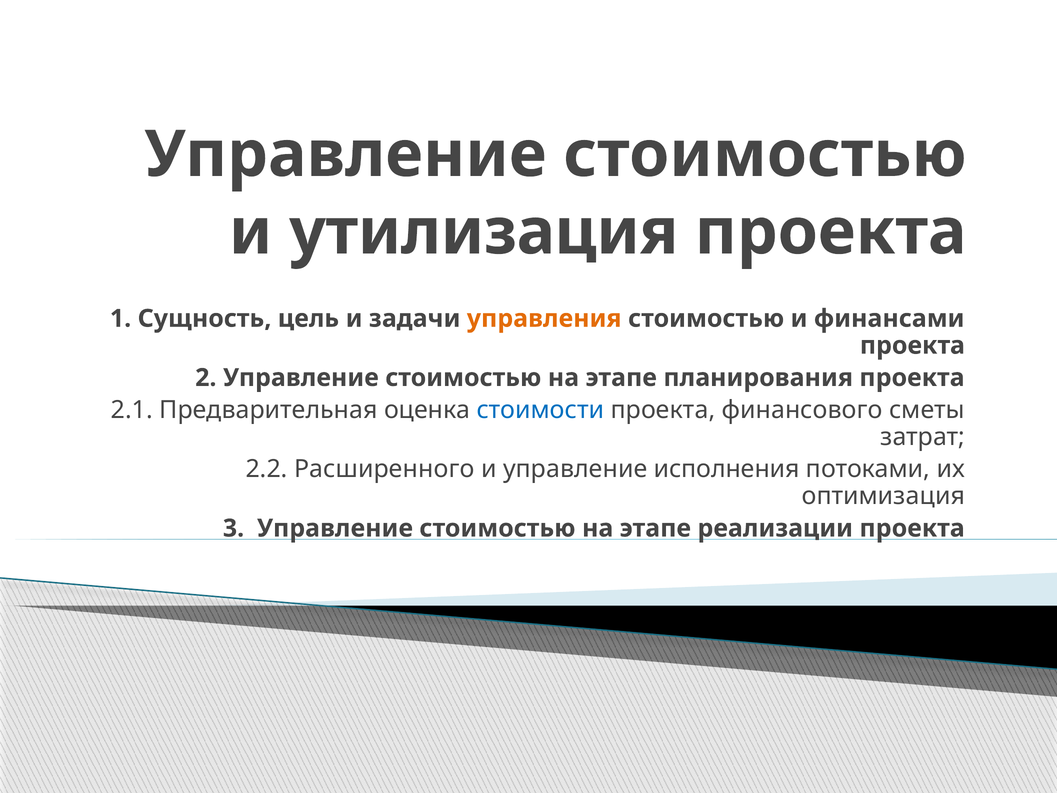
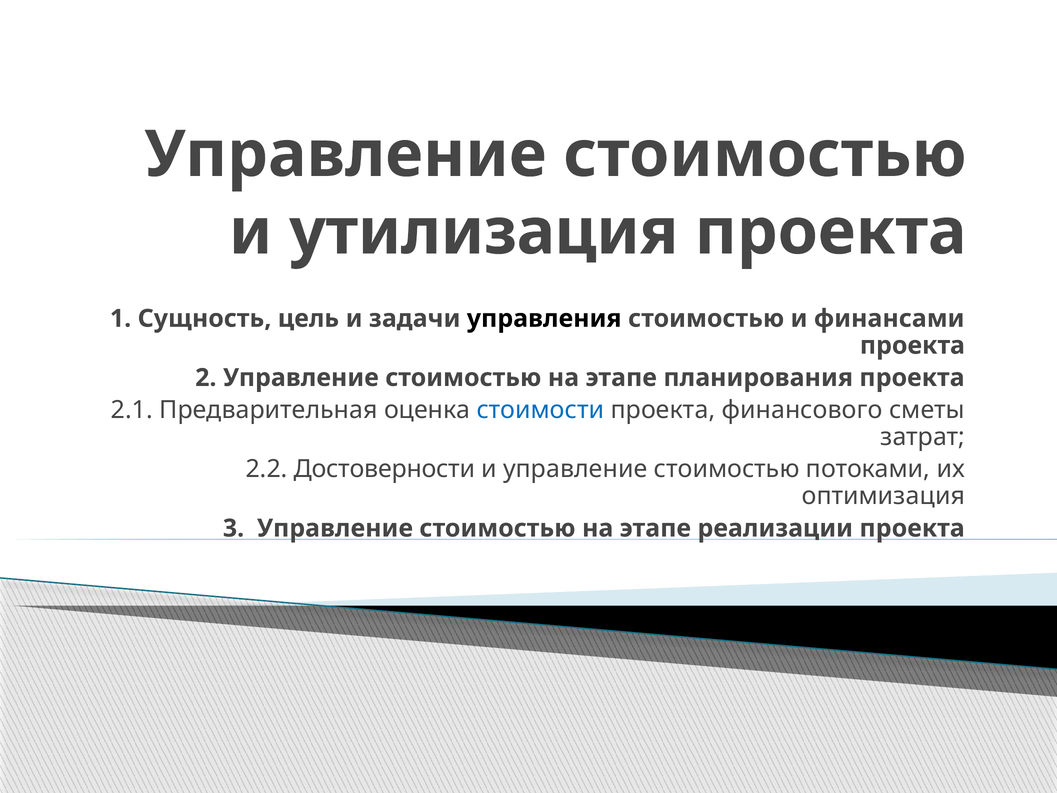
управления colour: orange -> black
Расширенного: Расширенного -> Достоверности
и управление исполнения: исполнения -> стоимостью
